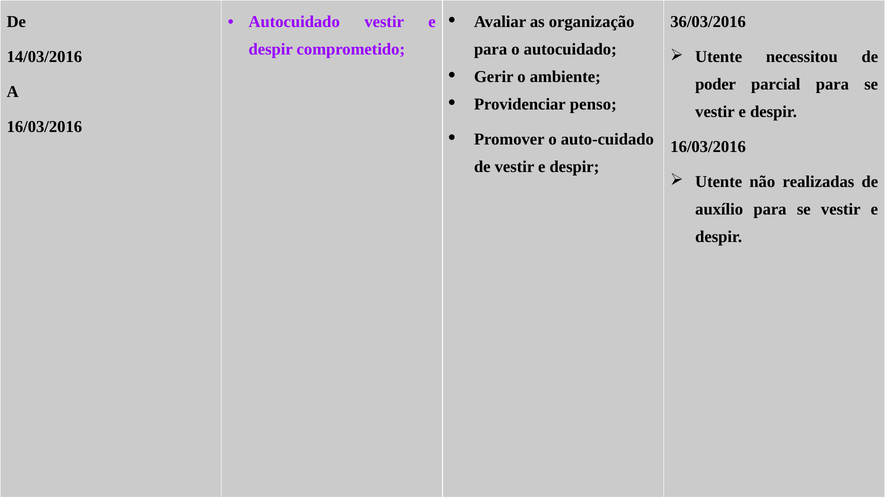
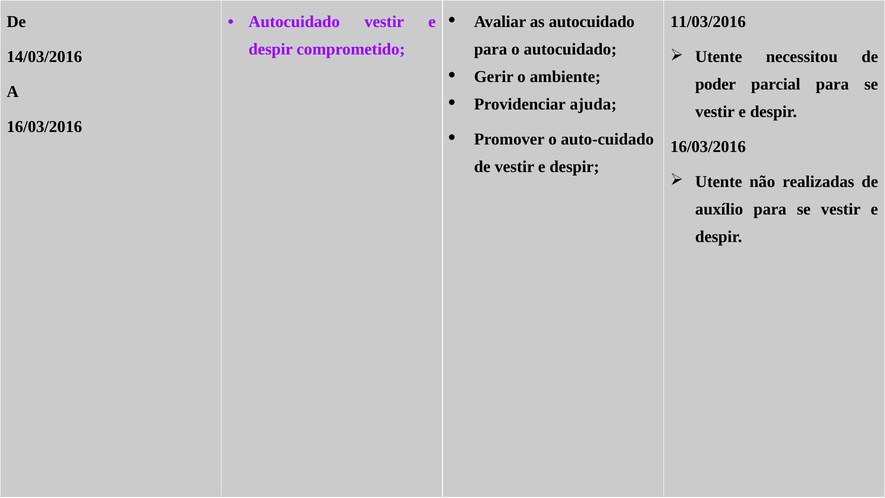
as organização: organização -> autocuidado
36/03/2016: 36/03/2016 -> 11/03/2016
penso: penso -> ajuda
